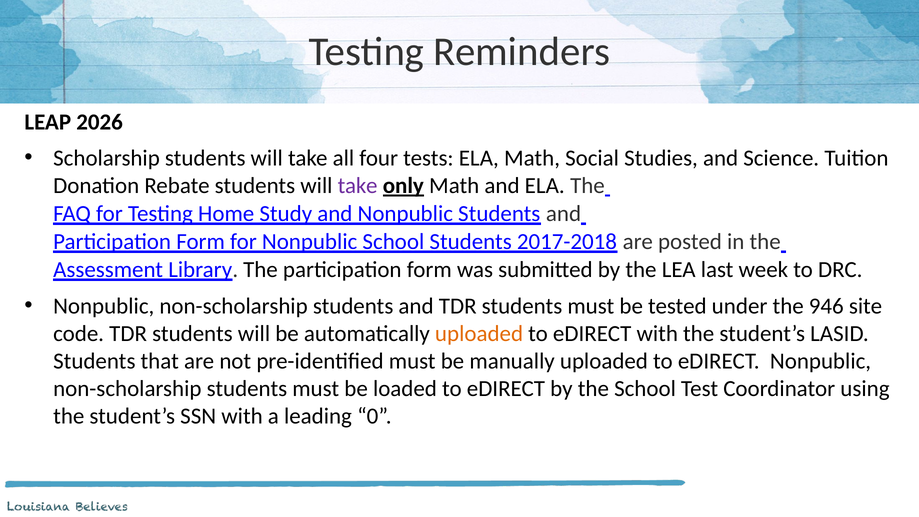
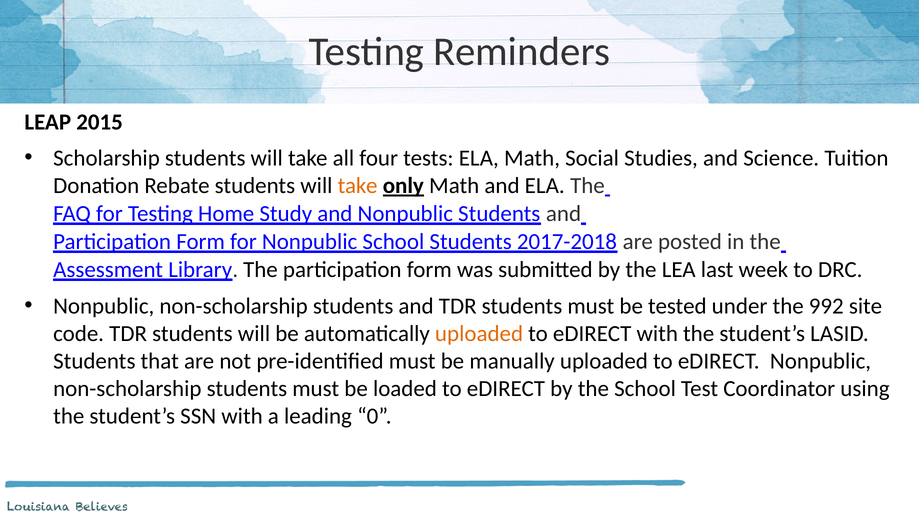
2026: 2026 -> 2015
take at (358, 186) colour: purple -> orange
946: 946 -> 992
